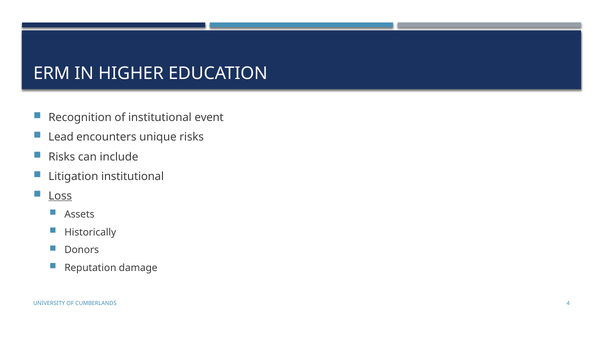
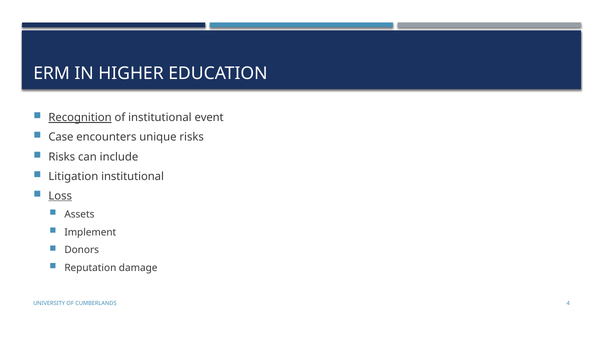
Recognition underline: none -> present
Lead: Lead -> Case
Historically: Historically -> Implement
